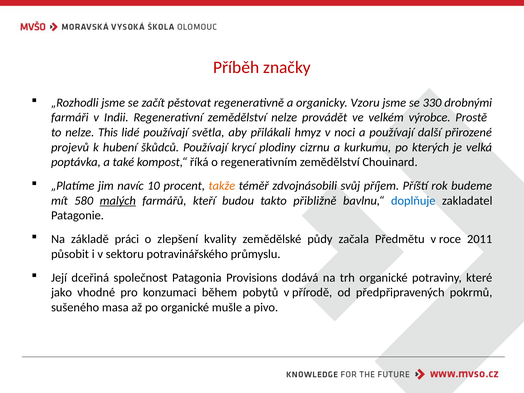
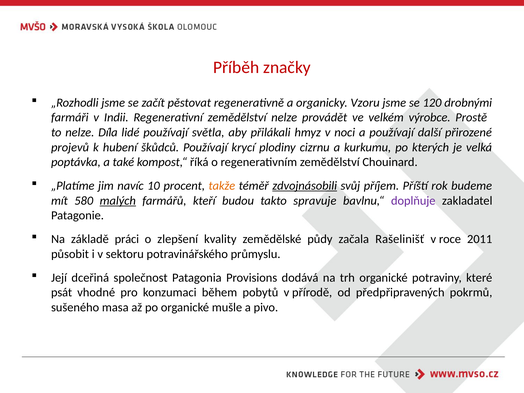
330: 330 -> 120
This: This -> Díla
zdvojnásobili underline: none -> present
přibližně: přibližně -> spravuje
doplňuje colour: blue -> purple
Předmětu: Předmětu -> Rašelinišť
jako: jako -> psát
